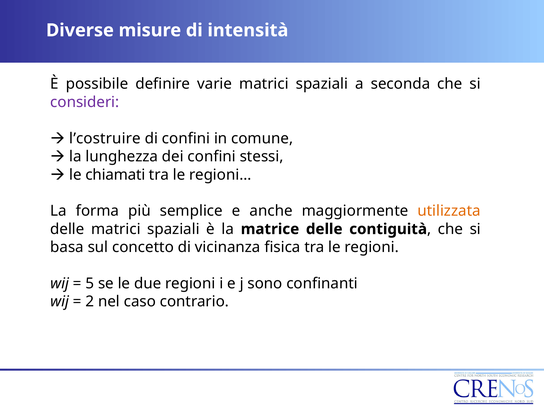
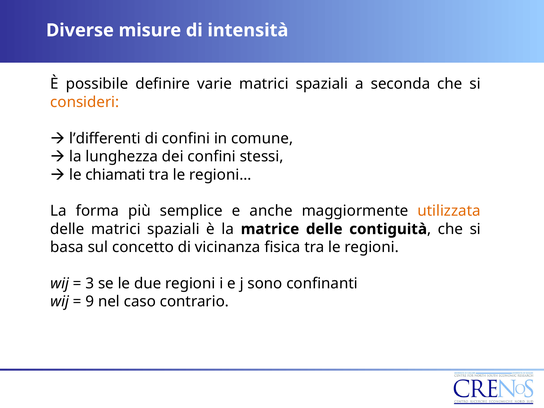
consideri colour: purple -> orange
l’costruire: l’costruire -> l’differenti
5: 5 -> 3
2: 2 -> 9
